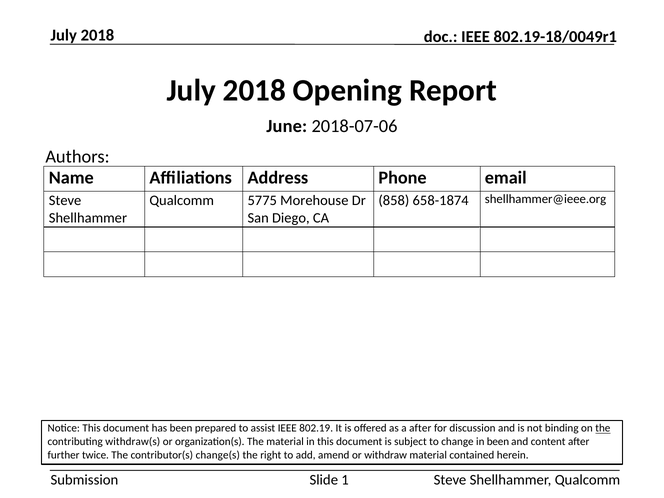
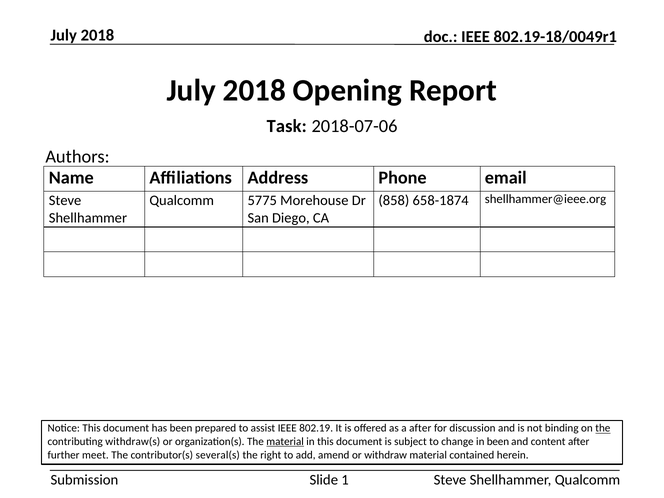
June: June -> Task
material at (285, 442) underline: none -> present
twice: twice -> meet
change(s: change(s -> several(s
